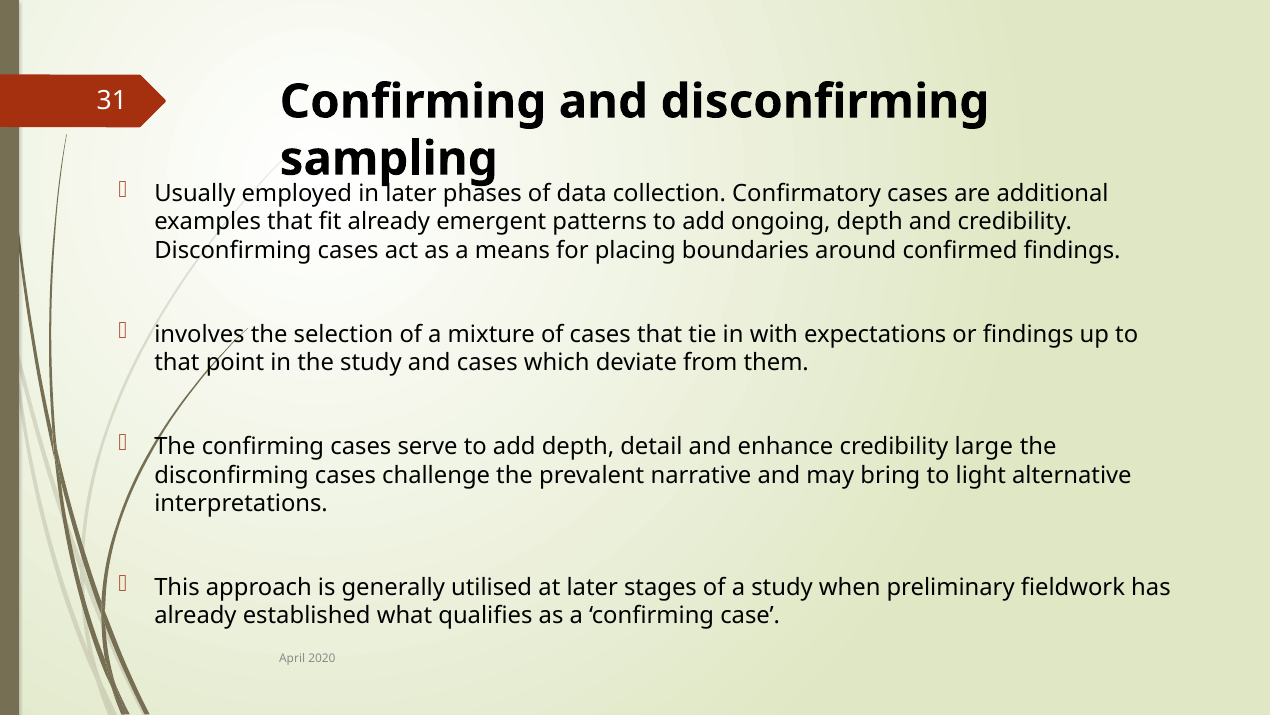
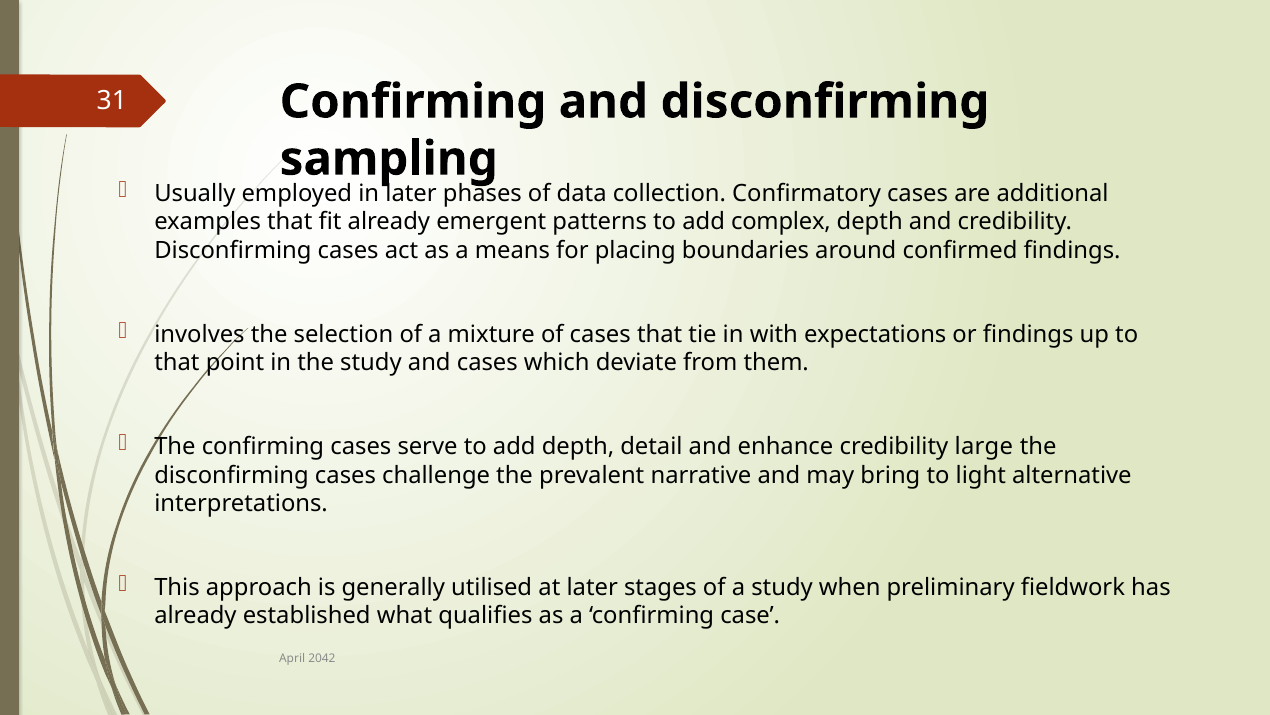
ongoing: ongoing -> complex
2020: 2020 -> 2042
